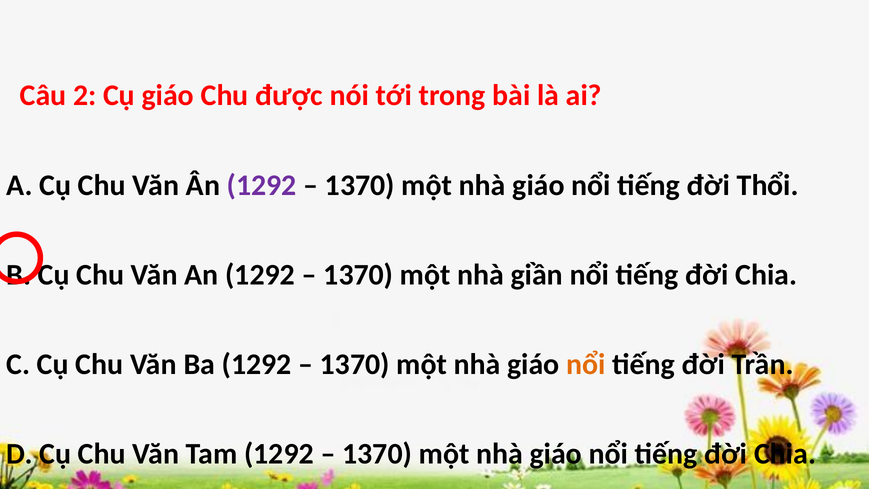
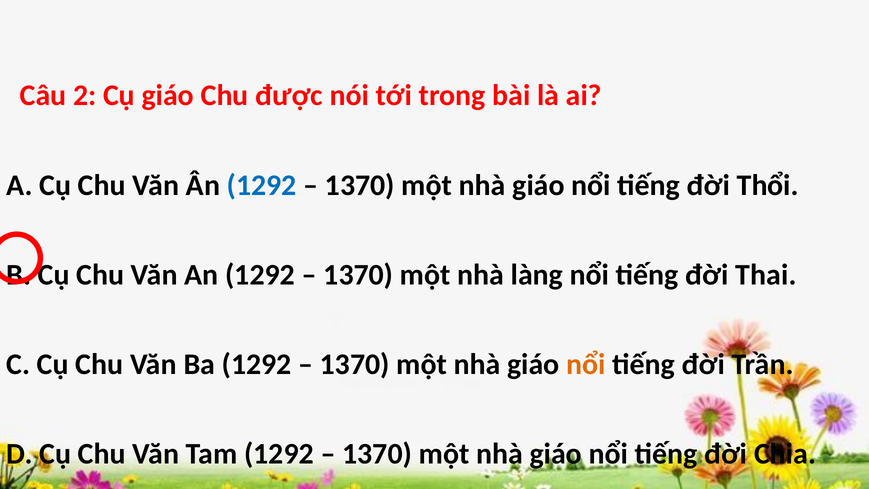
1292 at (262, 185) colour: purple -> blue
giần: giần -> làng
Chia at (766, 275): Chia -> Thai
